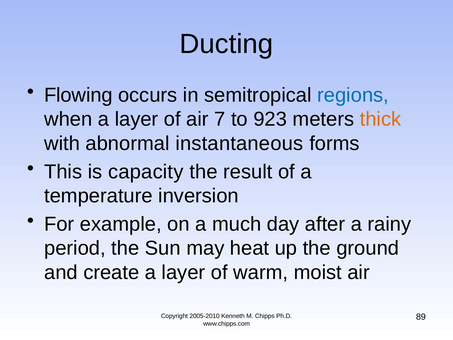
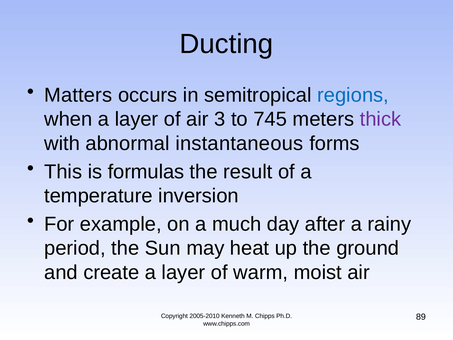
Flowing: Flowing -> Matters
7: 7 -> 3
923: 923 -> 745
thick colour: orange -> purple
capacity: capacity -> formulas
